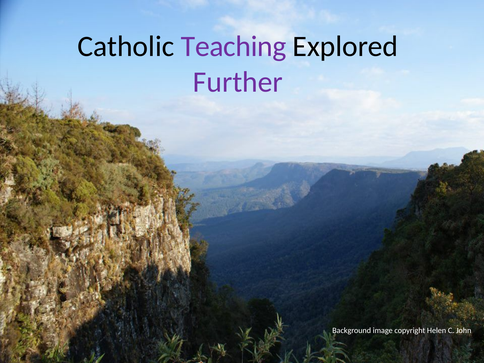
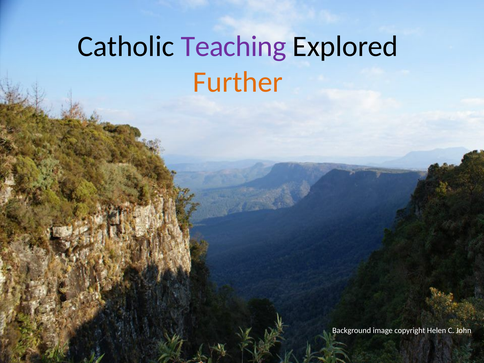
Further colour: purple -> orange
